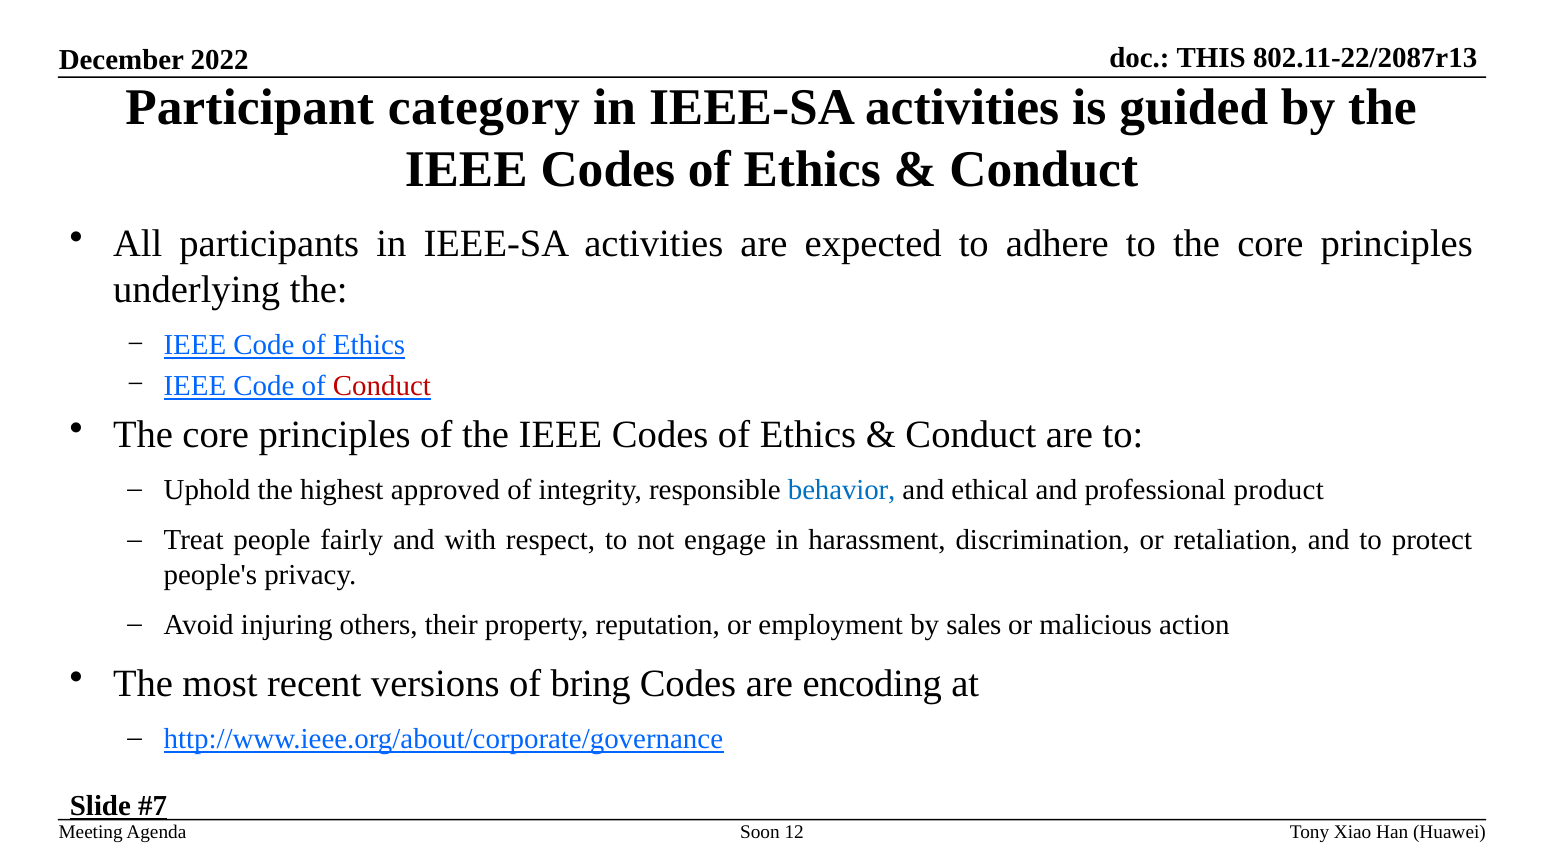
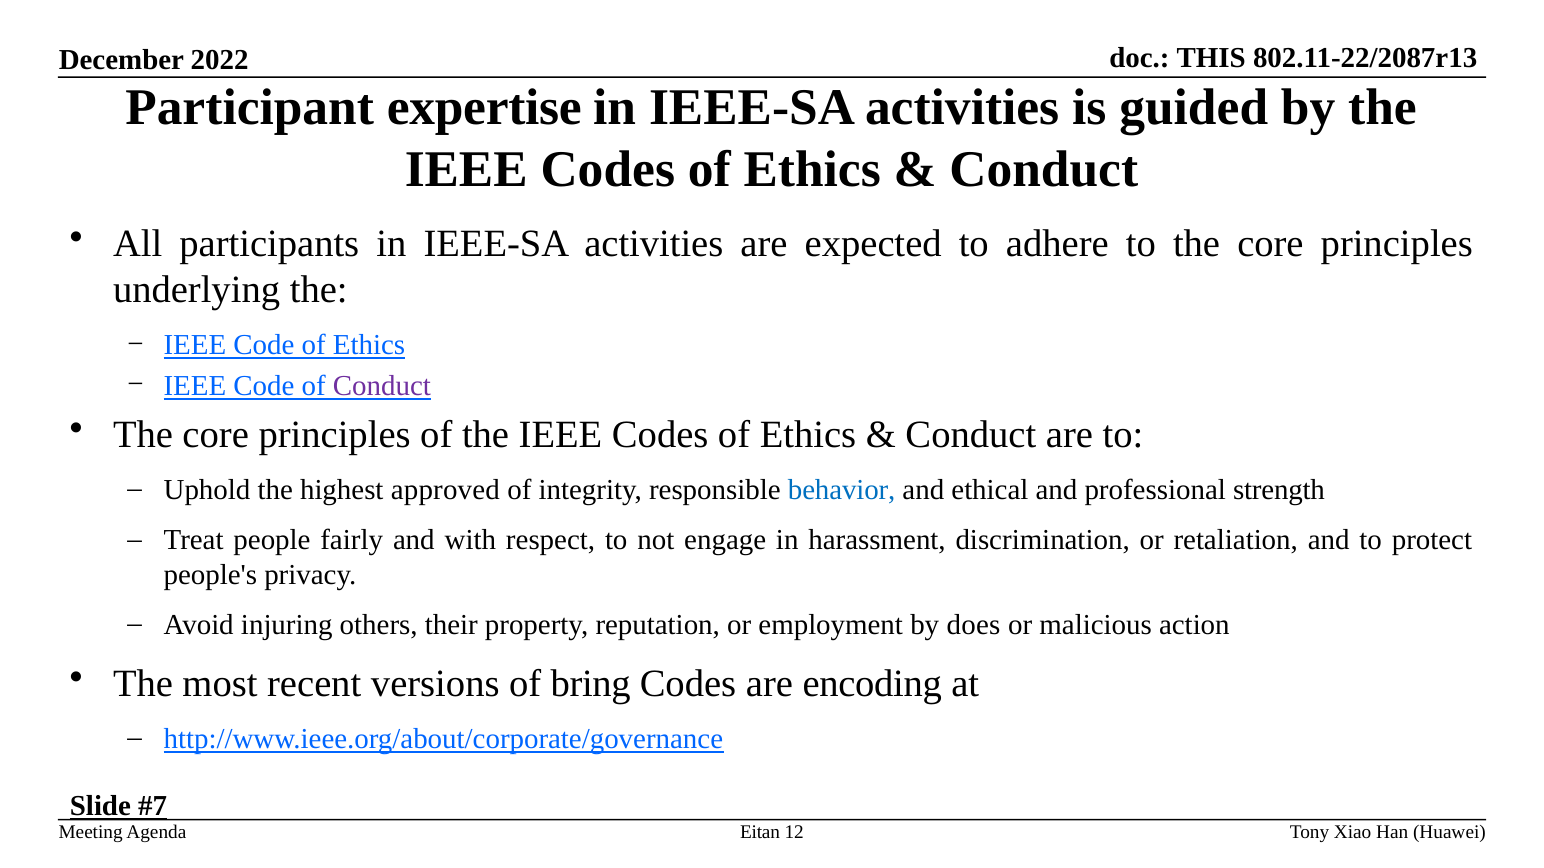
category: category -> expertise
Conduct at (382, 386) colour: red -> purple
product: product -> strength
sales: sales -> does
Soon: Soon -> Eitan
